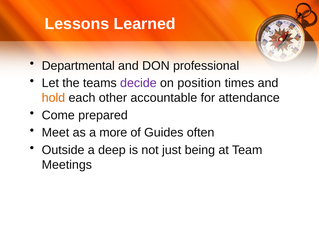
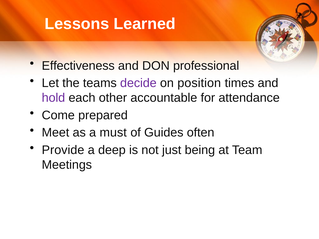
Departmental: Departmental -> Effectiveness
hold colour: orange -> purple
more: more -> must
Outside: Outside -> Provide
